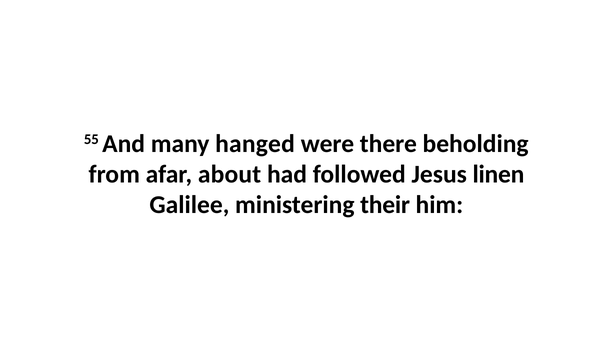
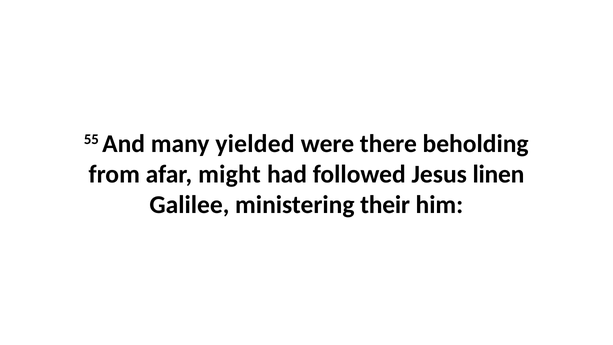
hanged: hanged -> yielded
about: about -> might
